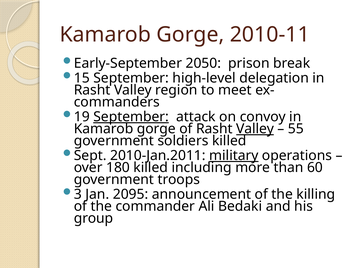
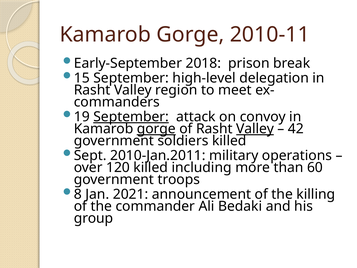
2050: 2050 -> 2018
gorge at (156, 129) underline: none -> present
55: 55 -> 42
military underline: present -> none
180: 180 -> 120
3: 3 -> 8
2095: 2095 -> 2021
